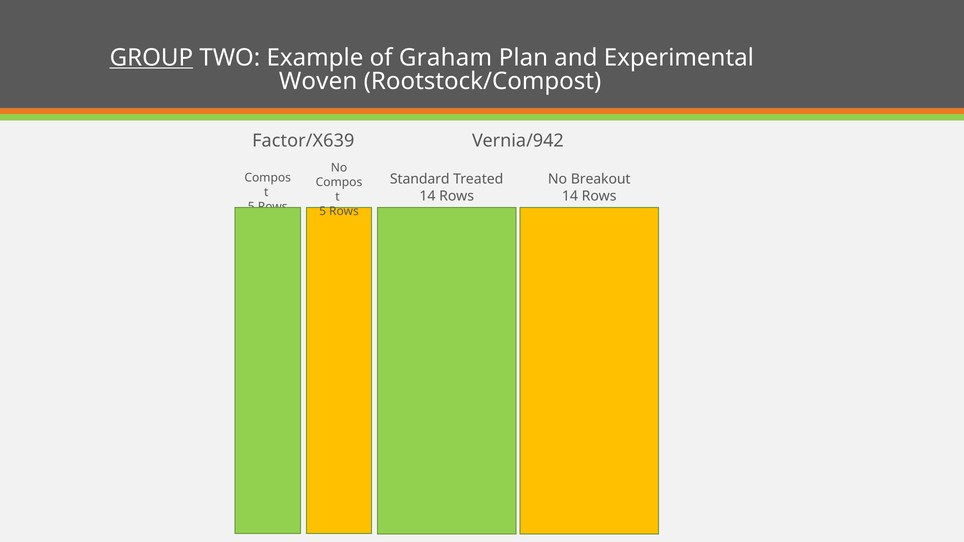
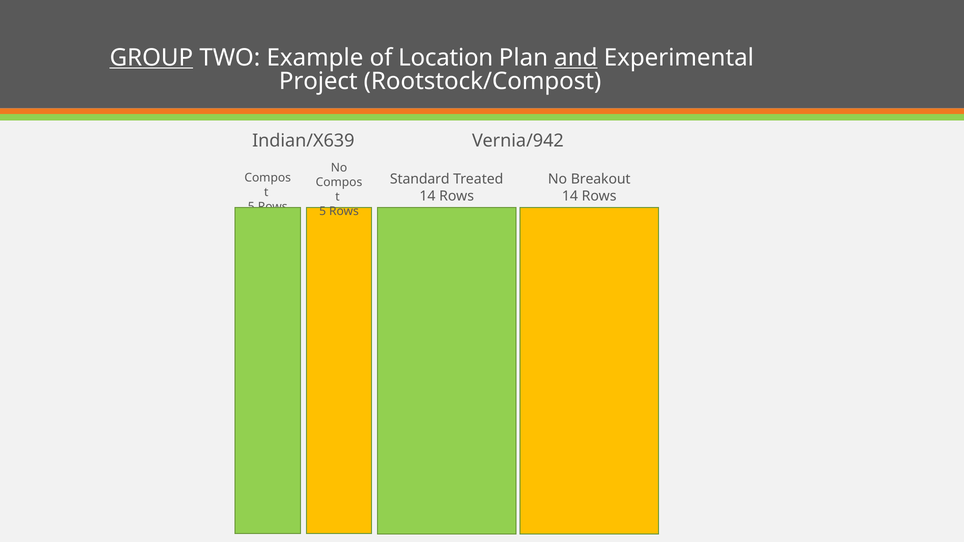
Graham: Graham -> Location
and underline: none -> present
Woven: Woven -> Project
Factor/X639: Factor/X639 -> Indian/X639
